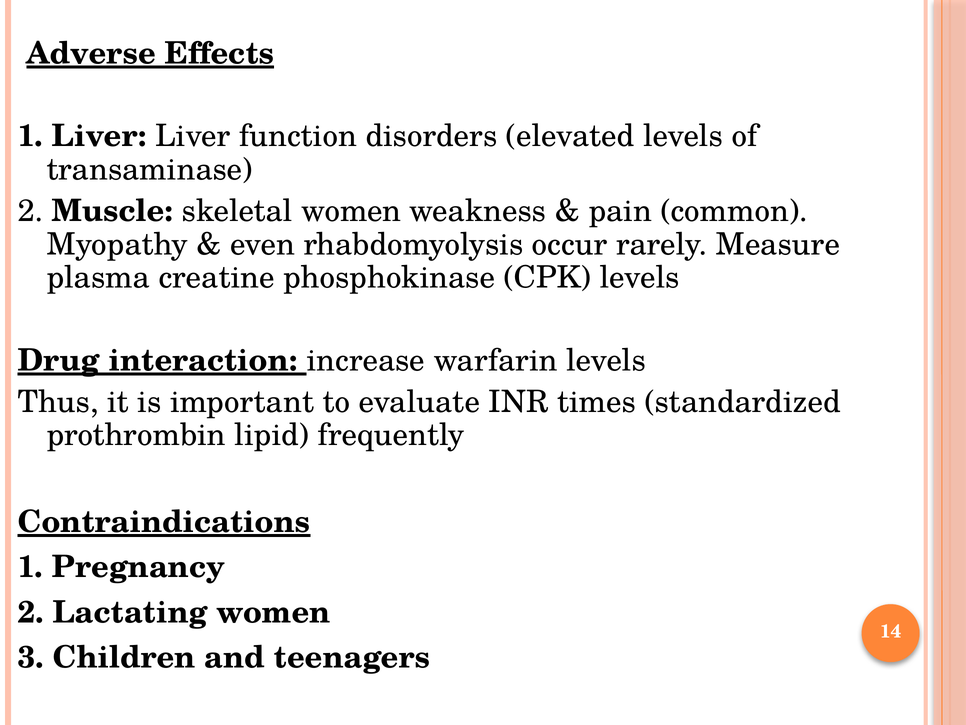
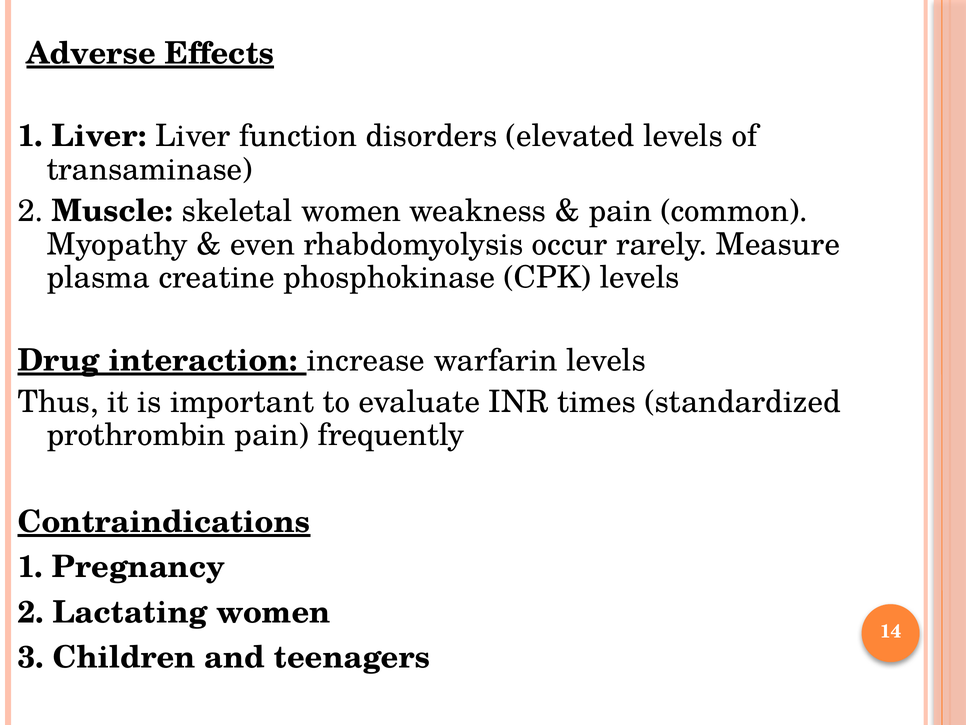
prothrombin lipid: lipid -> pain
